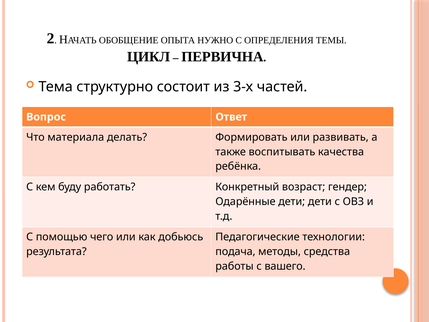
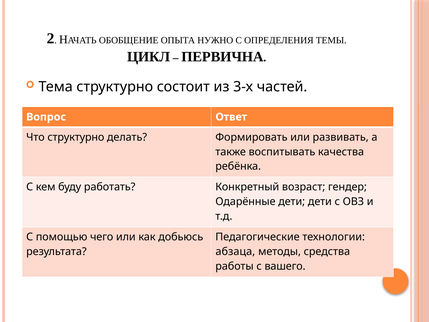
Что материала: материала -> структурно
подача: подача -> абзаца
